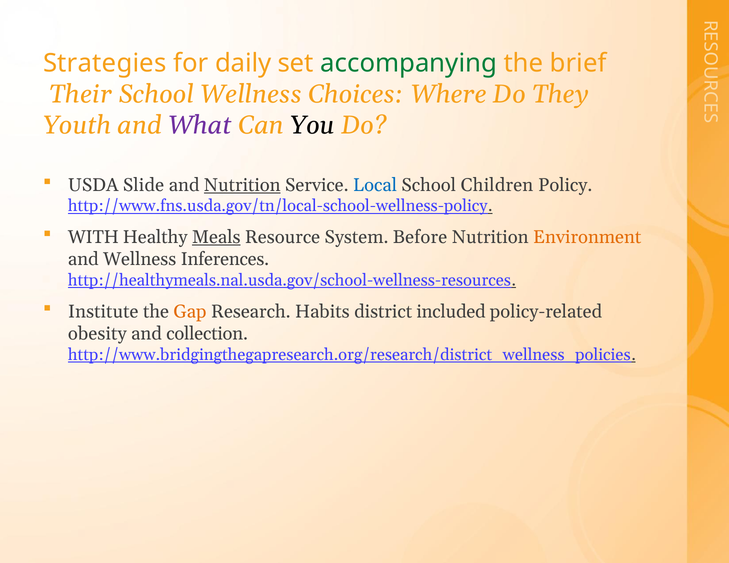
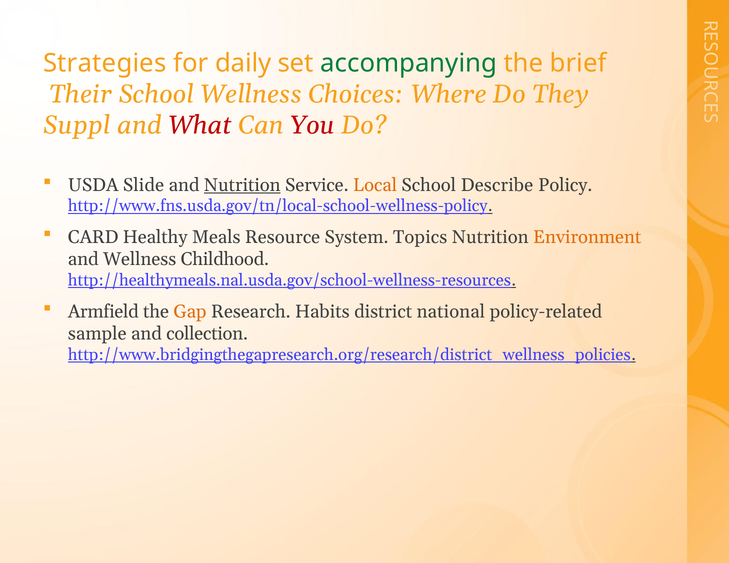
Youth: Youth -> Suppl
What colour: purple -> red
You colour: black -> red
Local colour: blue -> orange
Children: Children -> Describe
WITH: WITH -> CARD
Meals underline: present -> none
Before: Before -> Topics
Inferences: Inferences -> Childhood
Institute: Institute -> Armfield
included: included -> national
obesity: obesity -> sample
